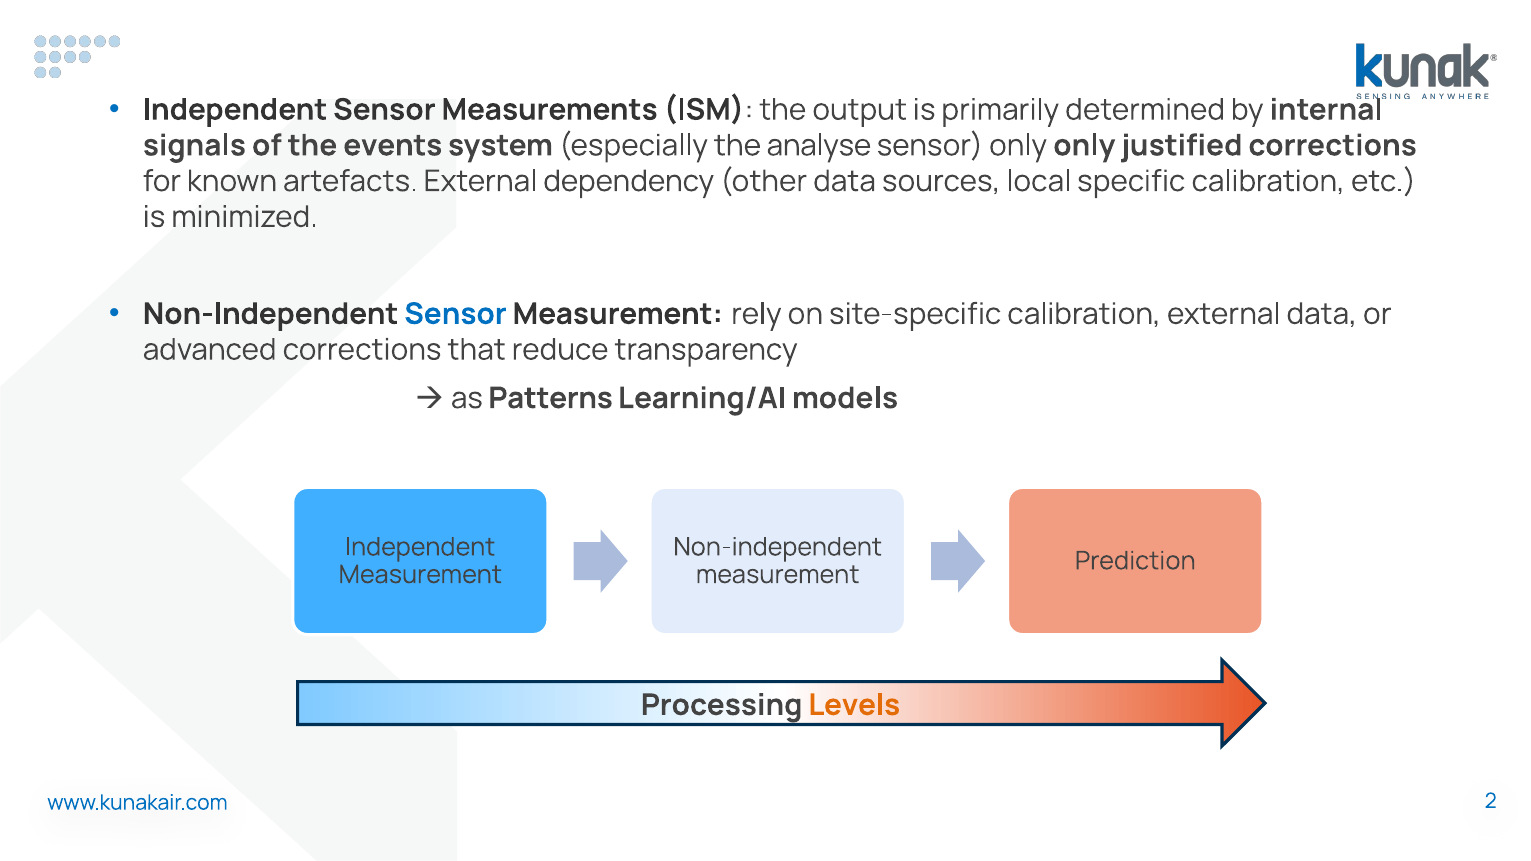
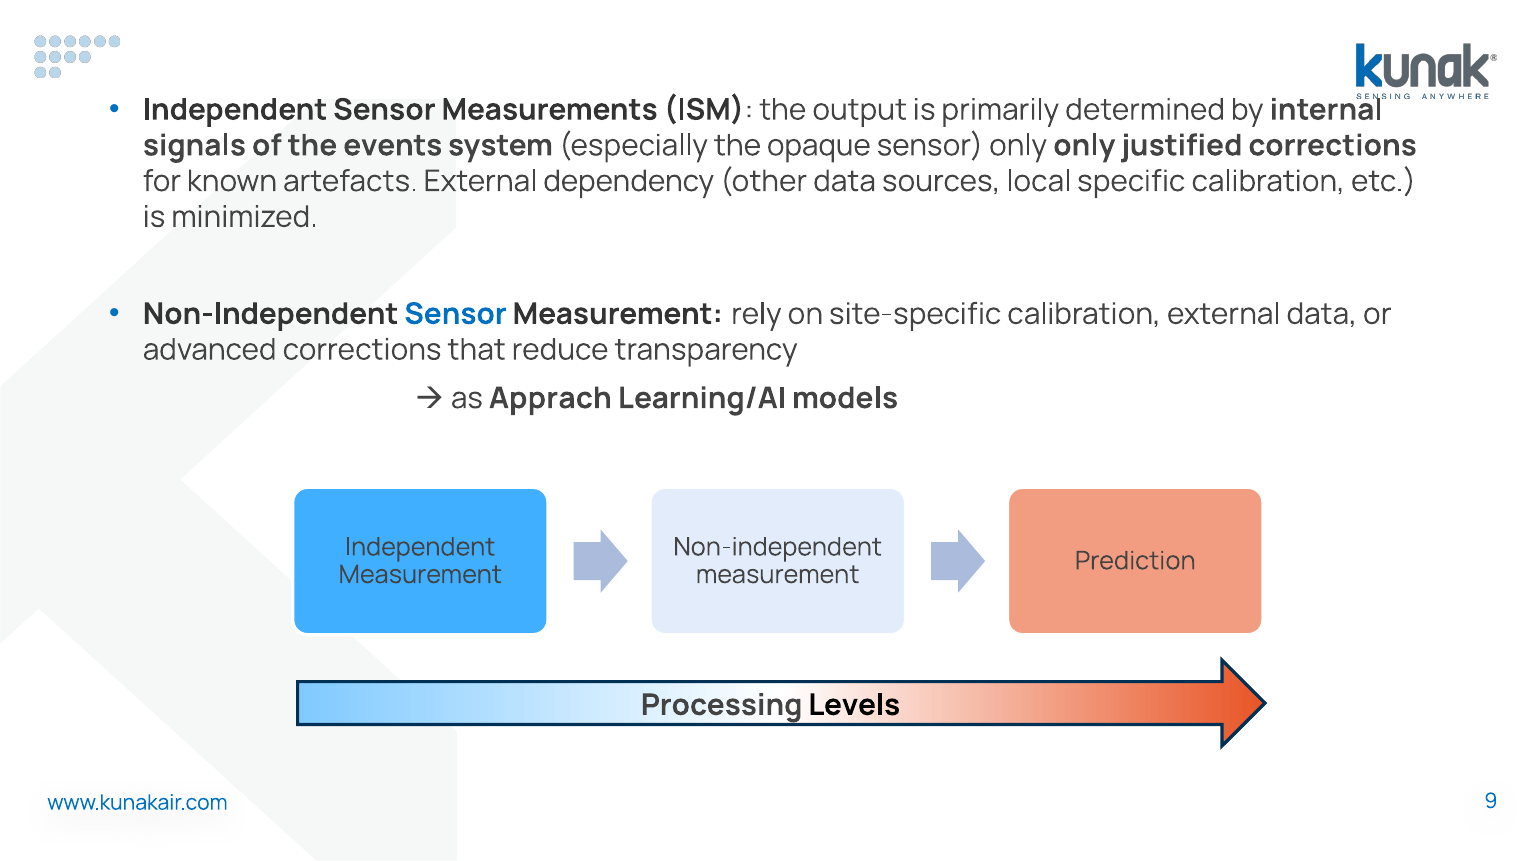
analyse: analyse -> opaque
Patterns: Patterns -> Apprach
Levels colour: orange -> black
2: 2 -> 9
